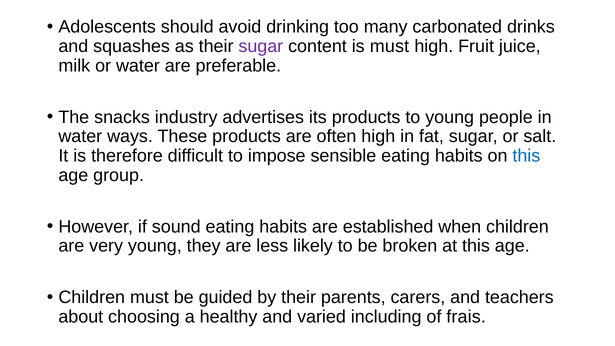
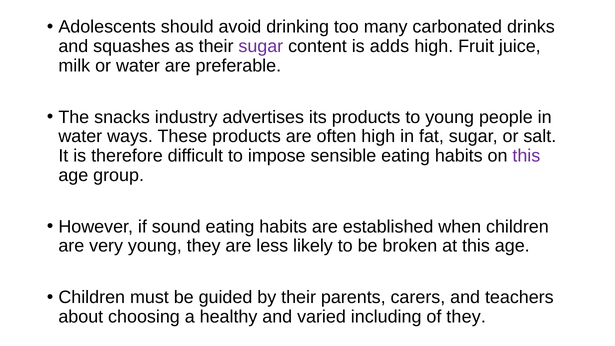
is must: must -> adds
this at (526, 156) colour: blue -> purple
of frais: frais -> they
